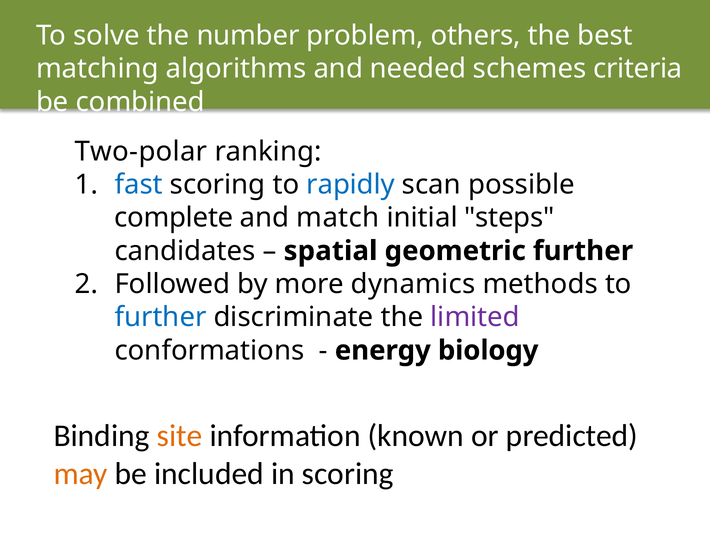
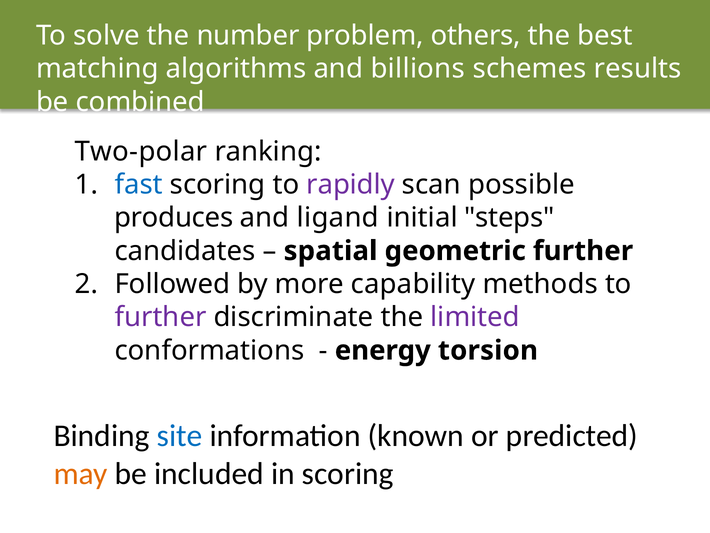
needed: needed -> billions
criteria: criteria -> results
rapidly colour: blue -> purple
complete: complete -> produces
match: match -> ligand
dynamics: dynamics -> capability
further at (161, 317) colour: blue -> purple
biology: biology -> torsion
site colour: orange -> blue
